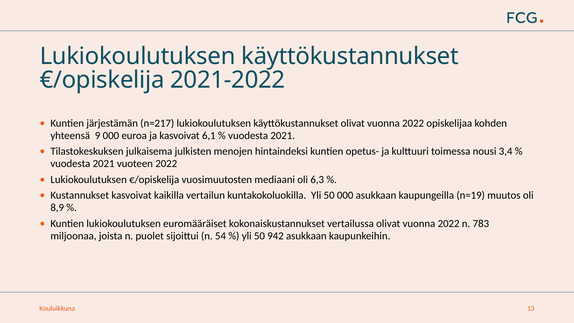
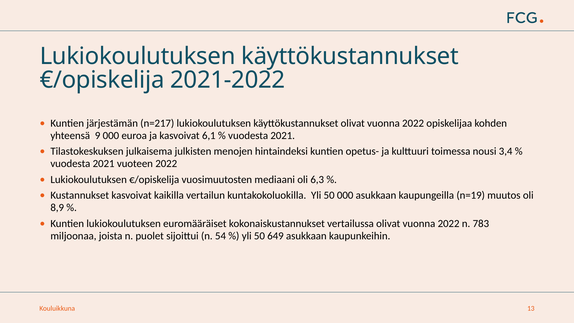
942: 942 -> 649
